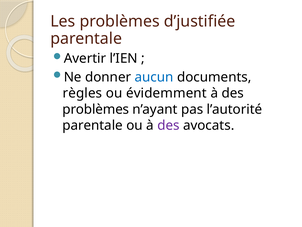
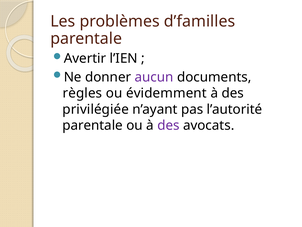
d’justifiée: d’justifiée -> d’familles
aucun colour: blue -> purple
problèmes at (96, 109): problèmes -> privilégiée
